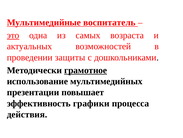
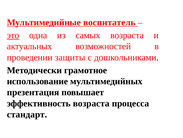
грамотное underline: present -> none
презентации: презентации -> презентация
эффективность графики: графики -> возраста
действия: действия -> стандарт
